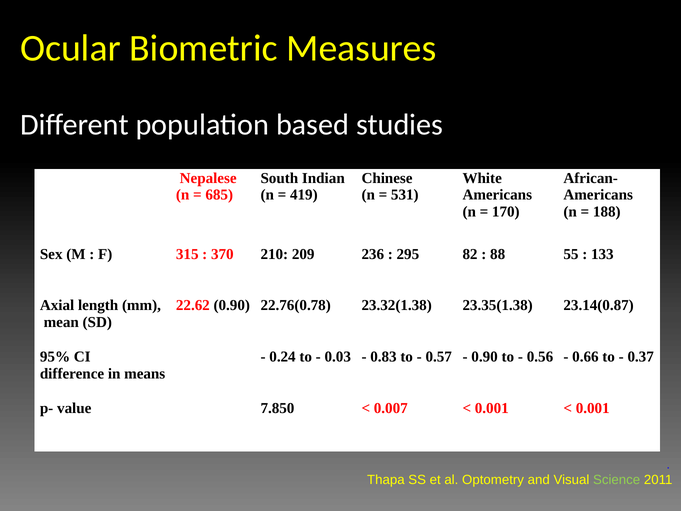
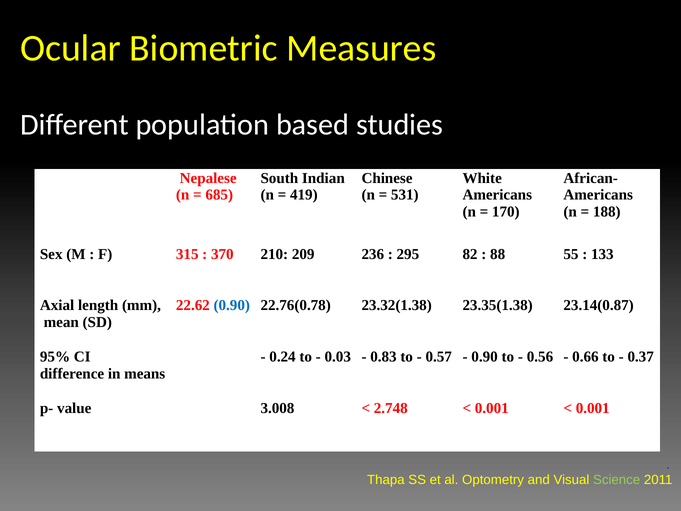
0.90 at (232, 305) colour: black -> blue
7.850: 7.850 -> 3.008
0.007: 0.007 -> 2.748
